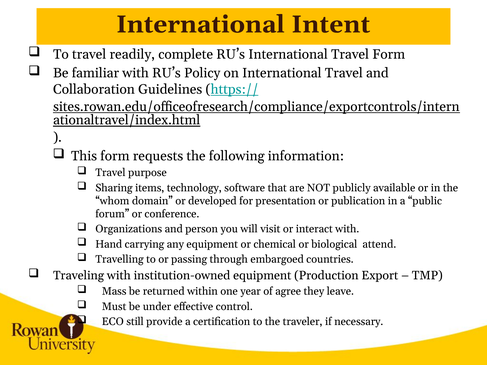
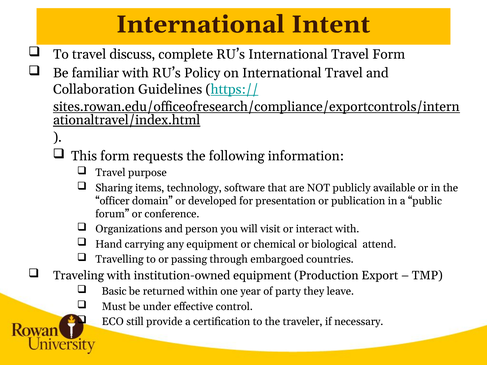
readily: readily -> discuss
whom: whom -> officer
Mass: Mass -> Basic
agree: agree -> party
